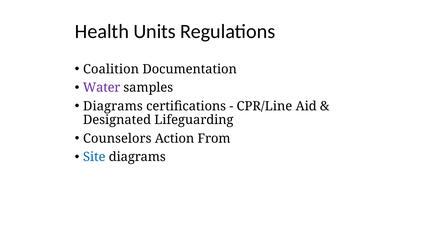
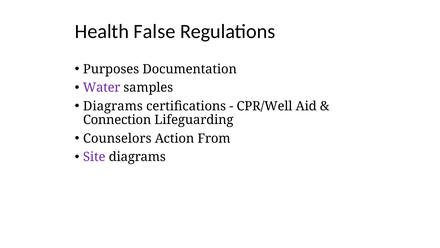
Units: Units -> False
Coalition: Coalition -> Purposes
CPR/Line: CPR/Line -> CPR/Well
Designated: Designated -> Connection
Site colour: blue -> purple
